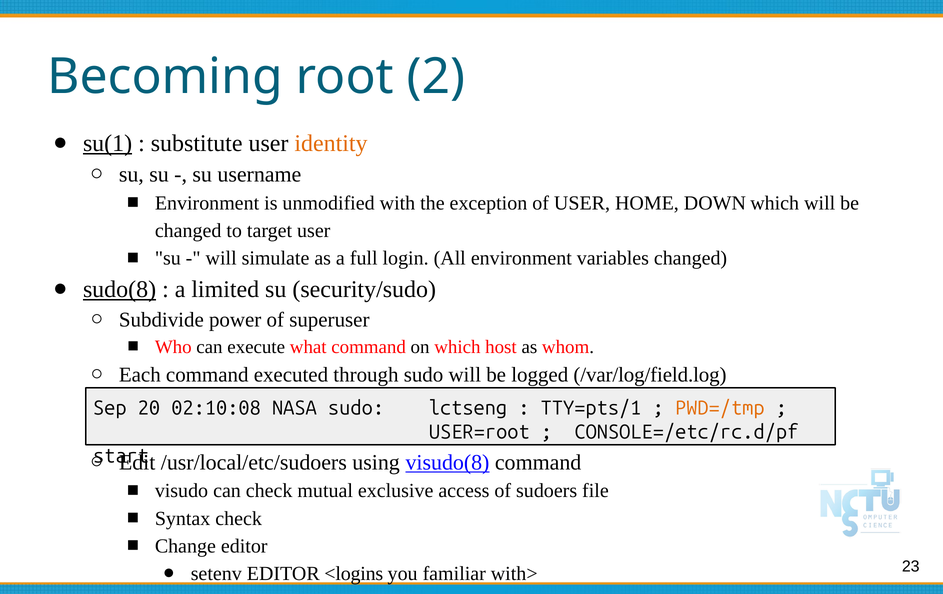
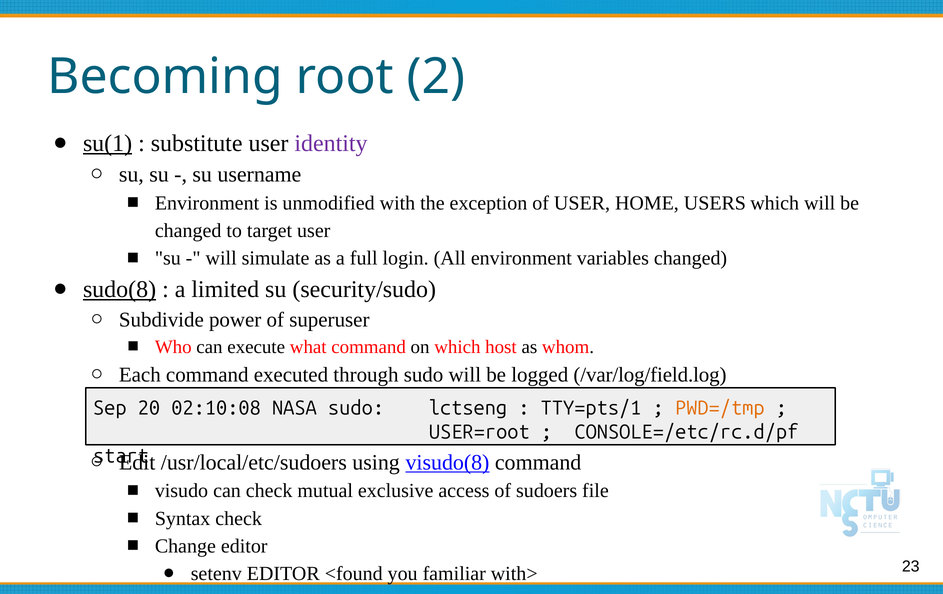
identity colour: orange -> purple
DOWN: DOWN -> USERS
<logins: <logins -> <found
